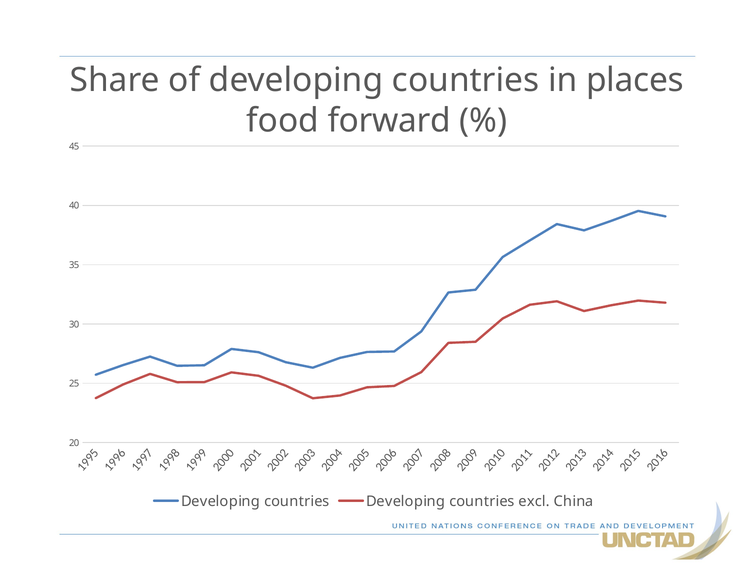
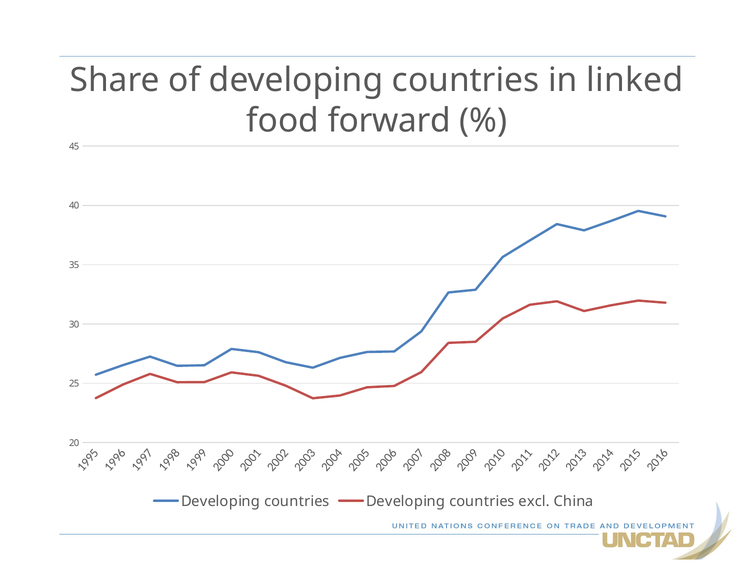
places: places -> linked
